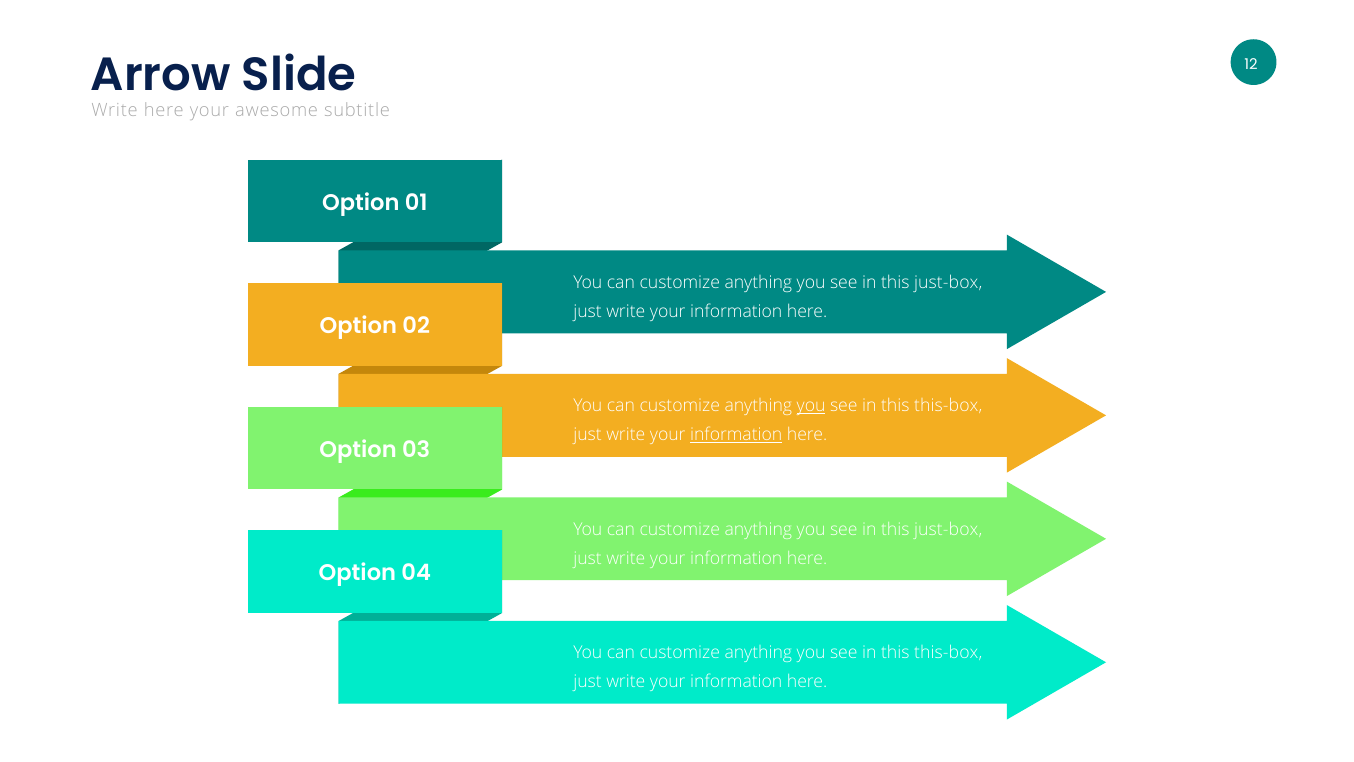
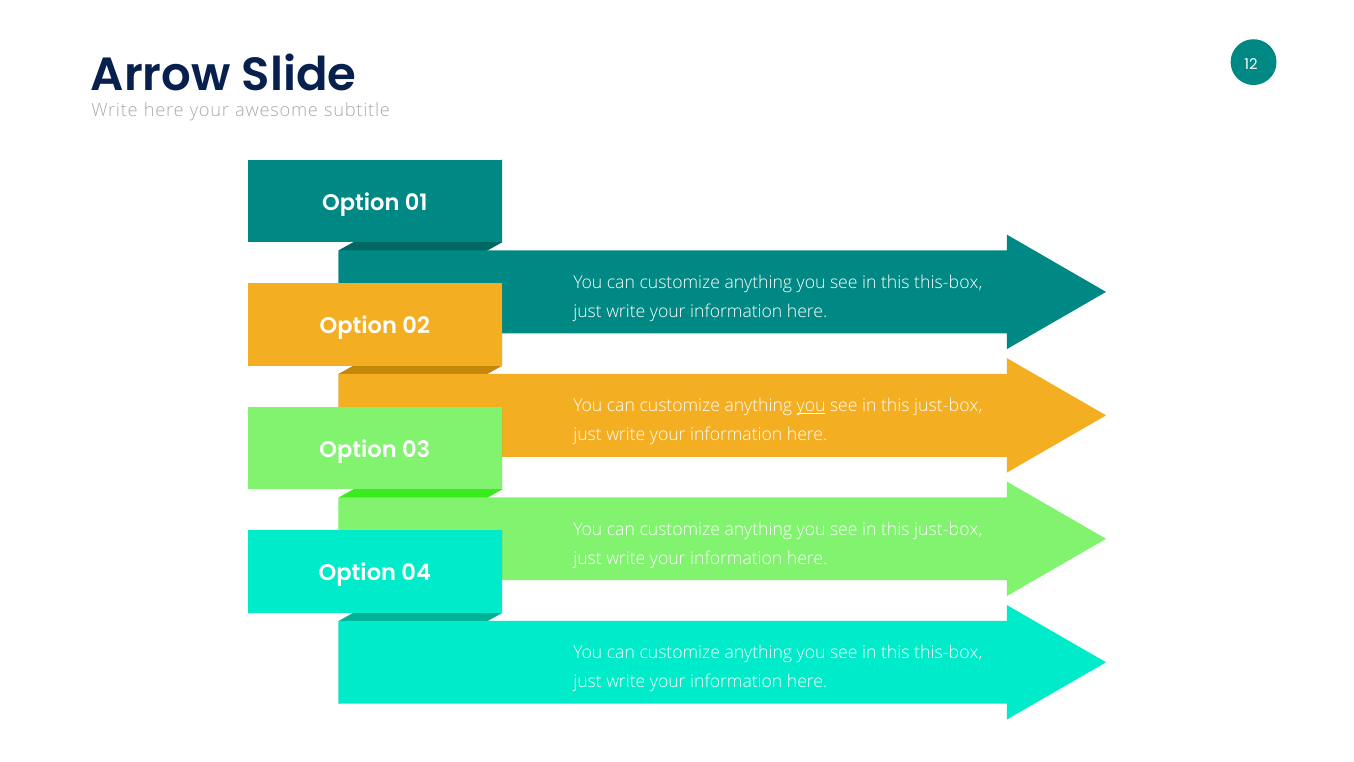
just-box at (948, 283): just-box -> this-box
this-box at (948, 406): this-box -> just-box
information at (736, 435) underline: present -> none
